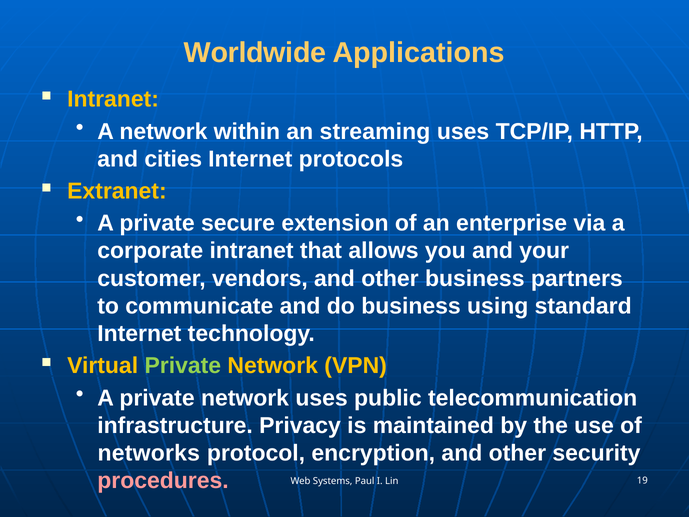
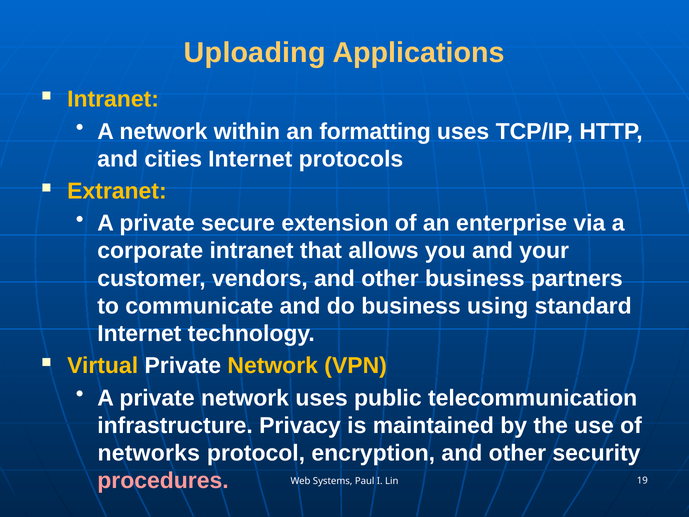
Worldwide: Worldwide -> Uploading
streaming: streaming -> formatting
Private at (183, 366) colour: light green -> white
